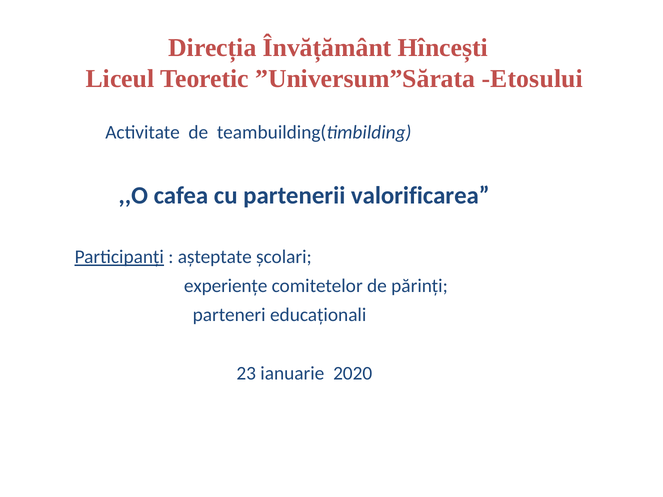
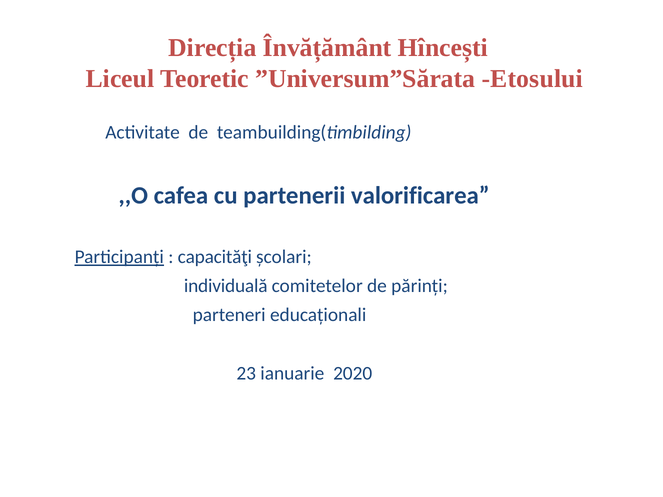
așteptate: așteptate -> capacităţi
experiențe: experiențe -> individuală
